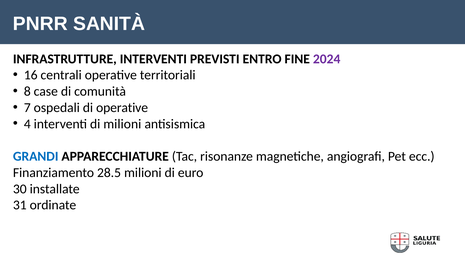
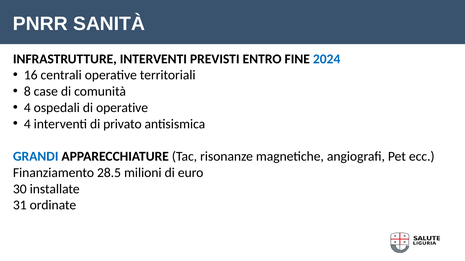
2024 colour: purple -> blue
7 at (27, 108): 7 -> 4
di milioni: milioni -> privato
